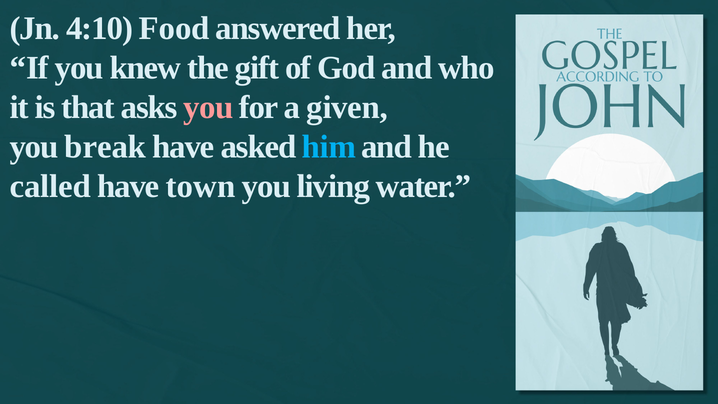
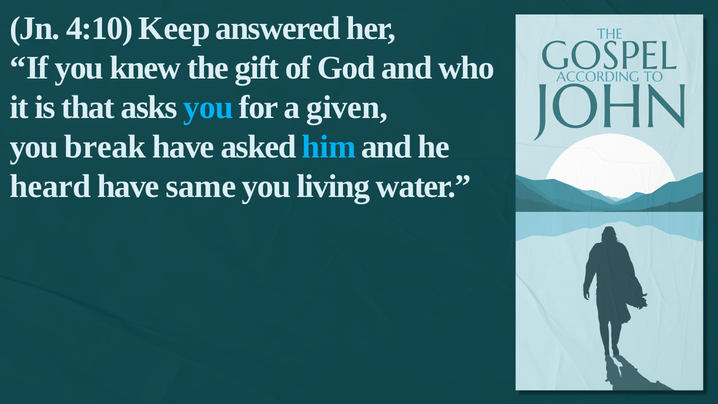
Food: Food -> Keep
you at (208, 107) colour: pink -> light blue
called: called -> heard
town: town -> same
